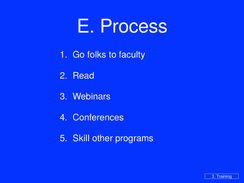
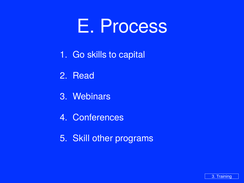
folks: folks -> skills
faculty: faculty -> capital
